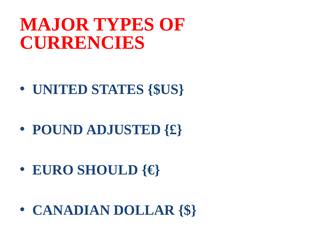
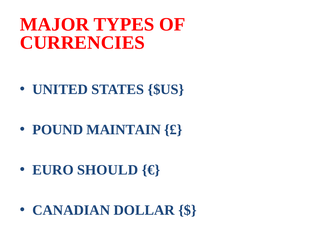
ADJUSTED: ADJUSTED -> MAINTAIN
